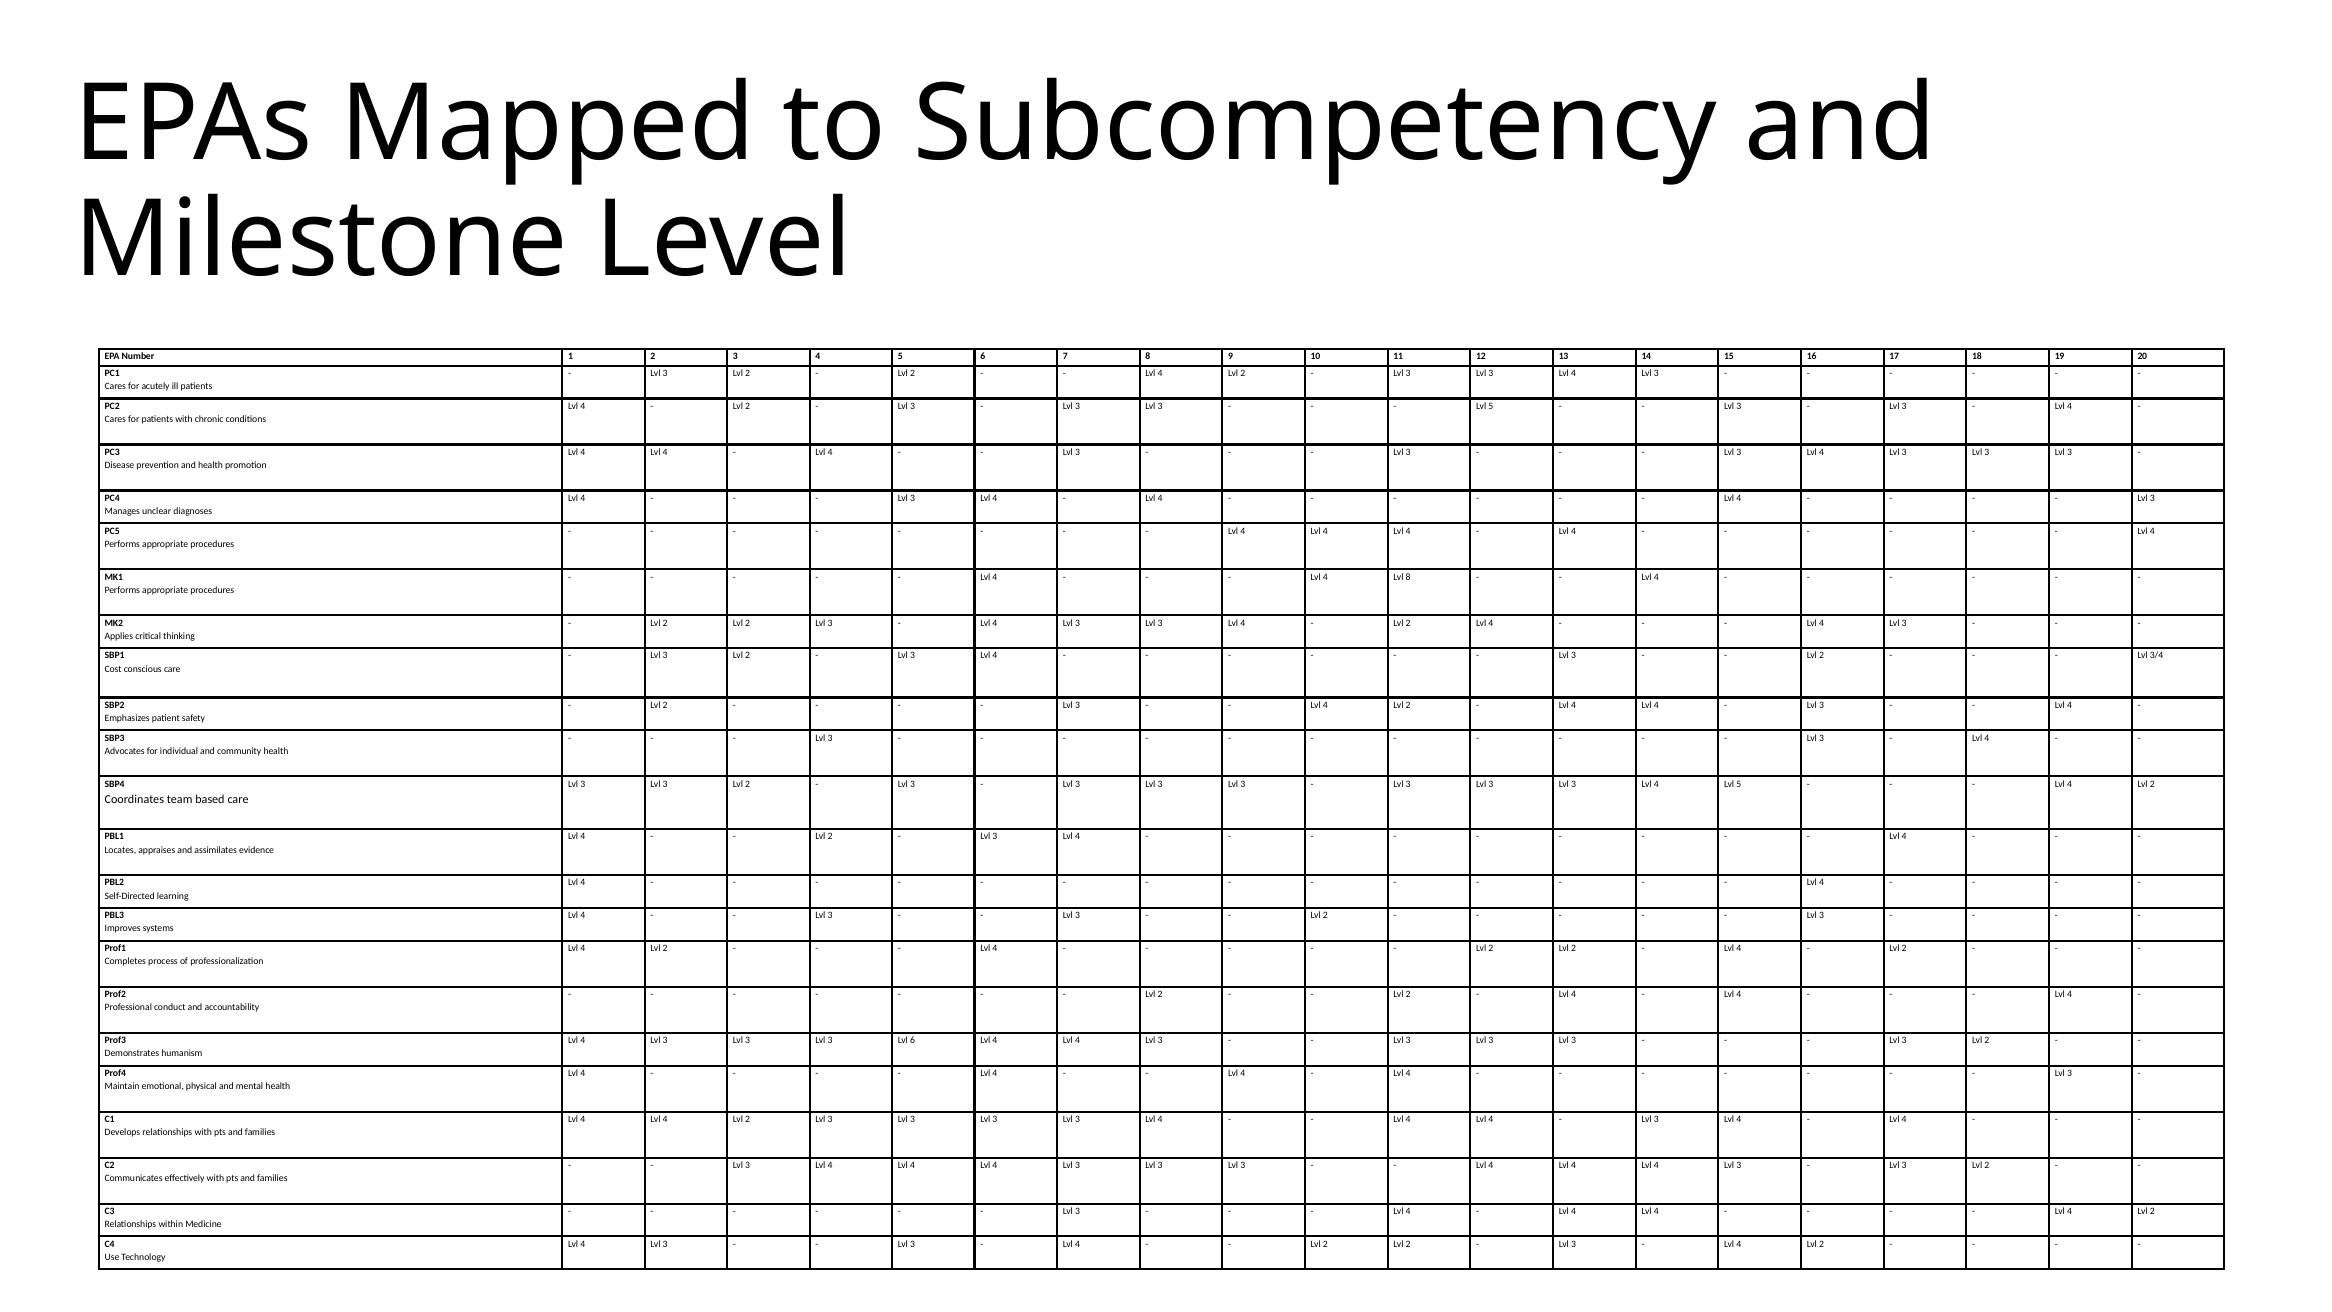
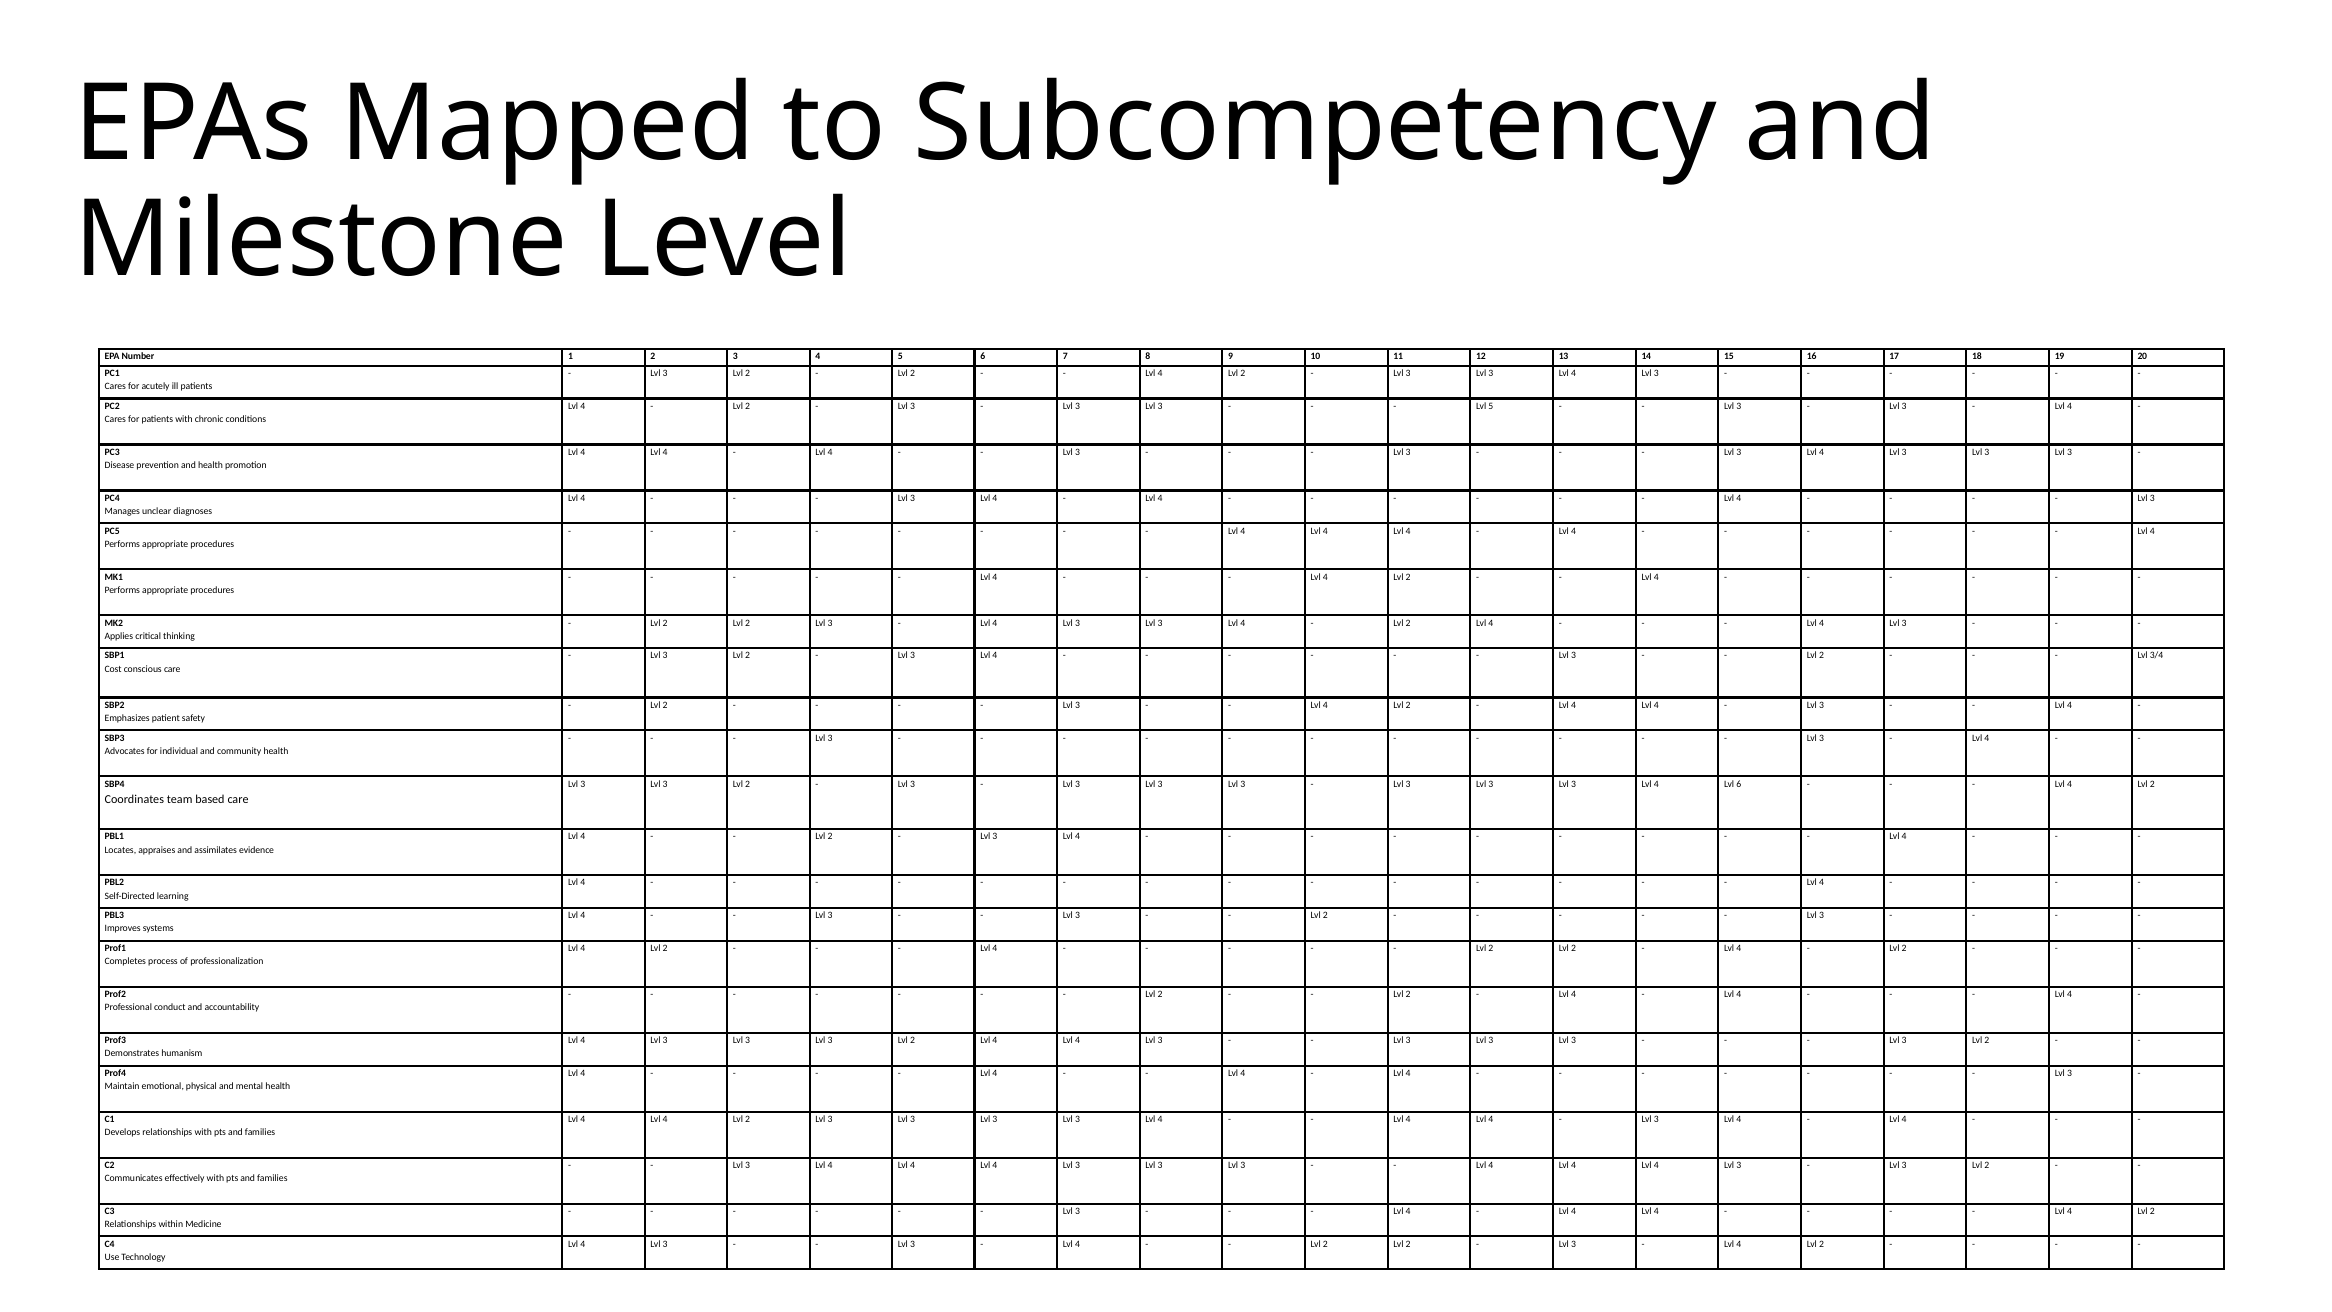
8 at (1408, 577): 8 -> 2
4 Lvl 5: 5 -> 6
6 at (913, 1040): 6 -> 2
